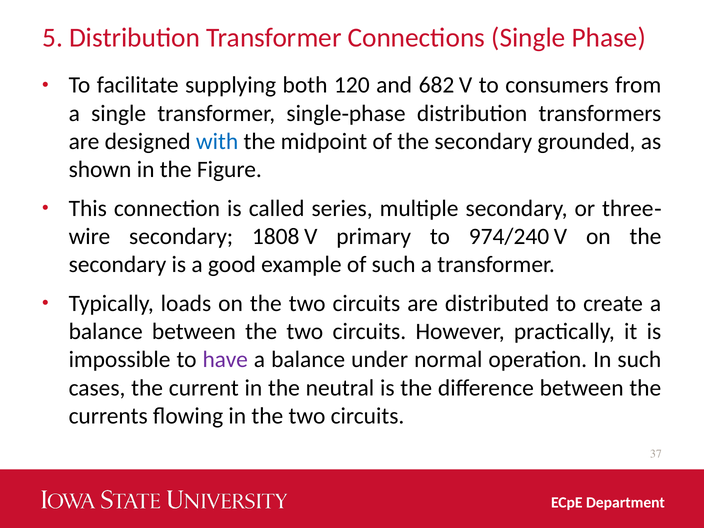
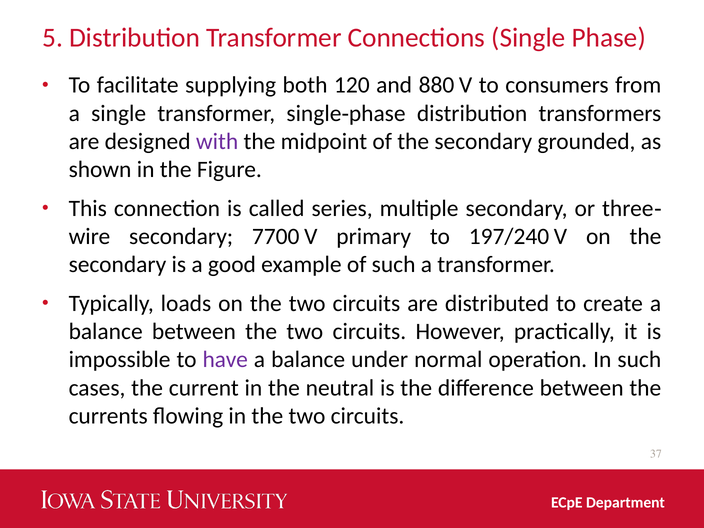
682: 682 -> 880
with colour: blue -> purple
1808: 1808 -> 7700
974/240: 974/240 -> 197/240
